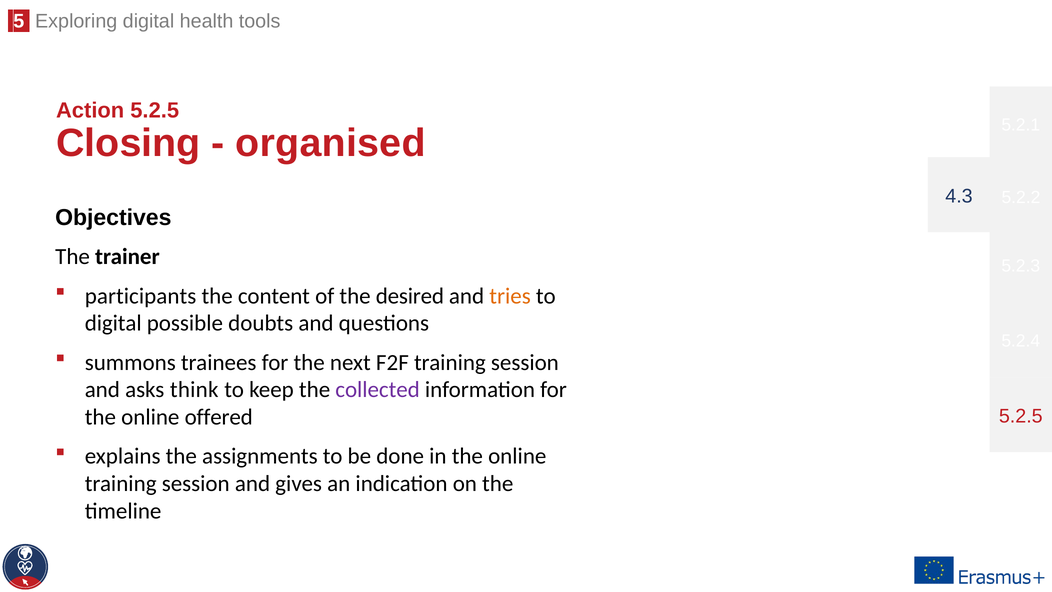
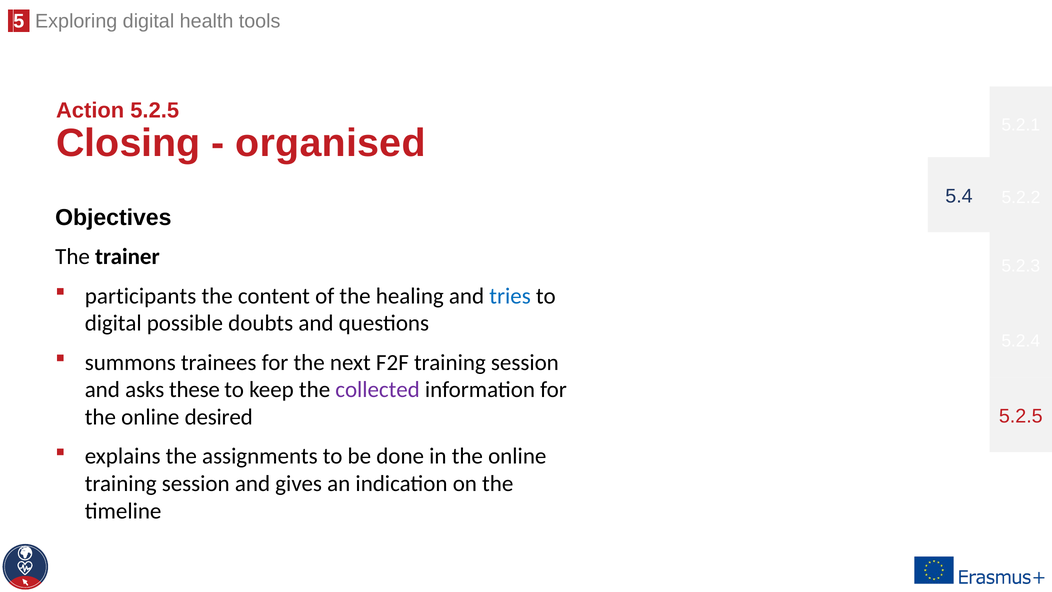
4.3: 4.3 -> 5.4
desired: desired -> healing
tries colour: orange -> blue
think: think -> these
offered: offered -> desired
